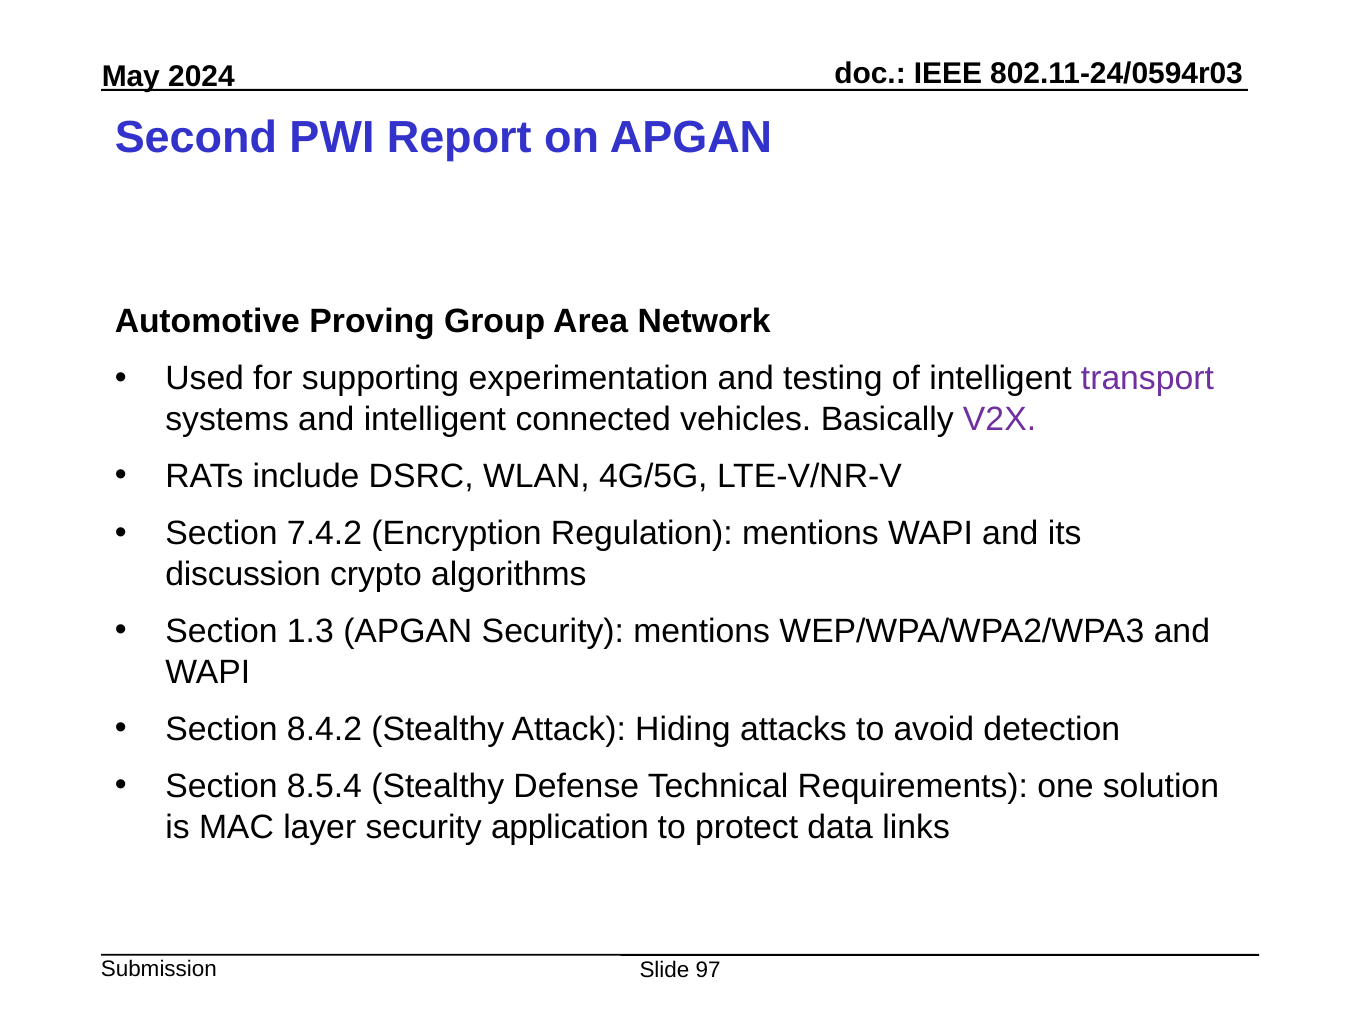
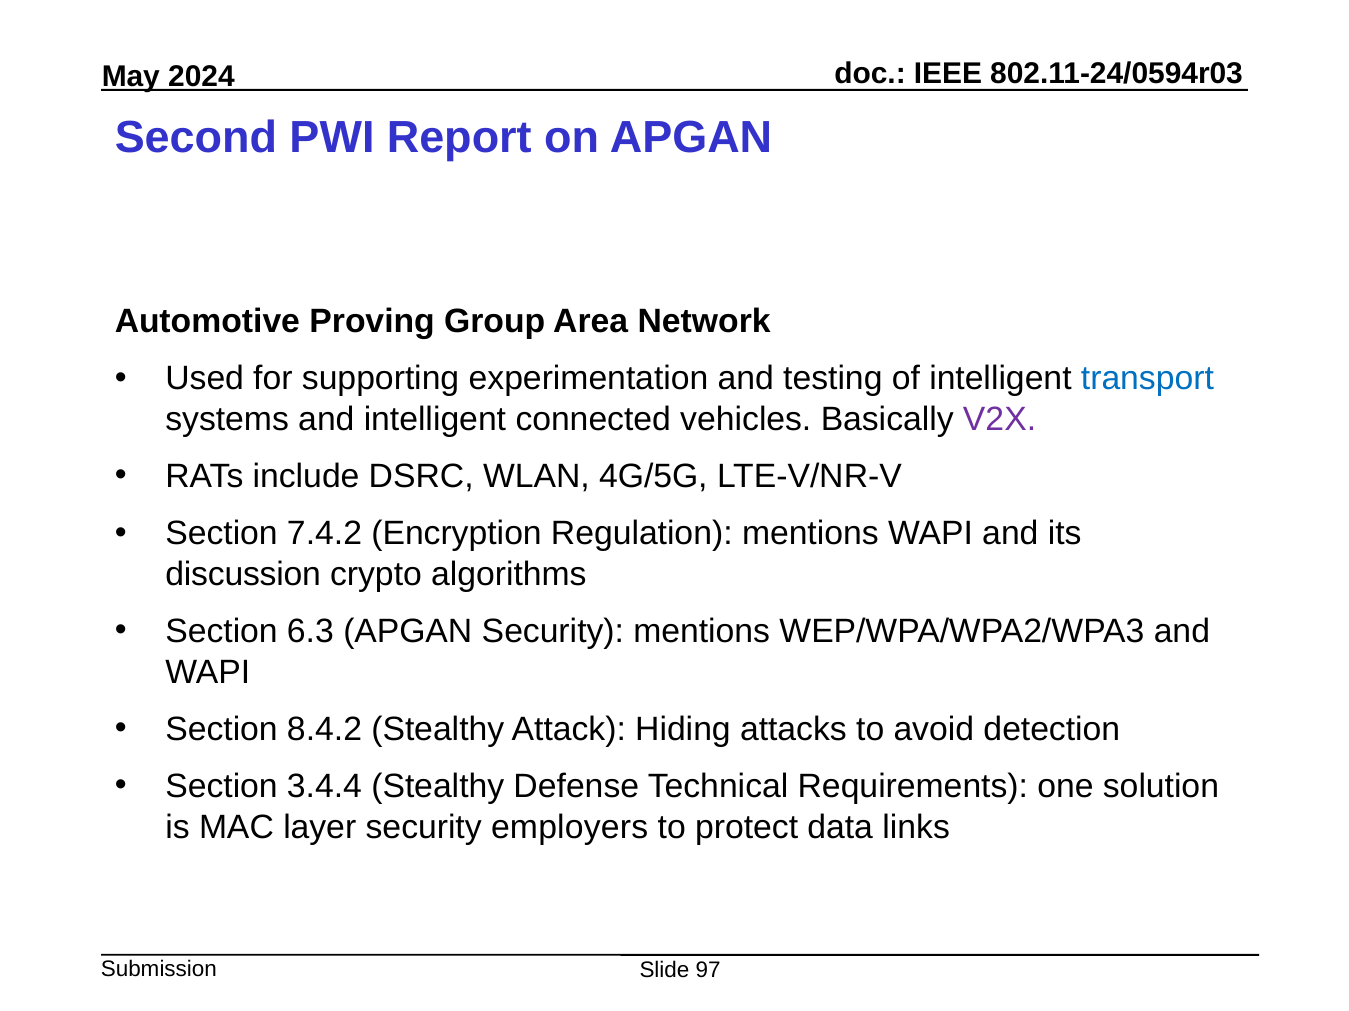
transport colour: purple -> blue
1.3: 1.3 -> 6.3
8.5.4: 8.5.4 -> 3.4.4
application: application -> employers
